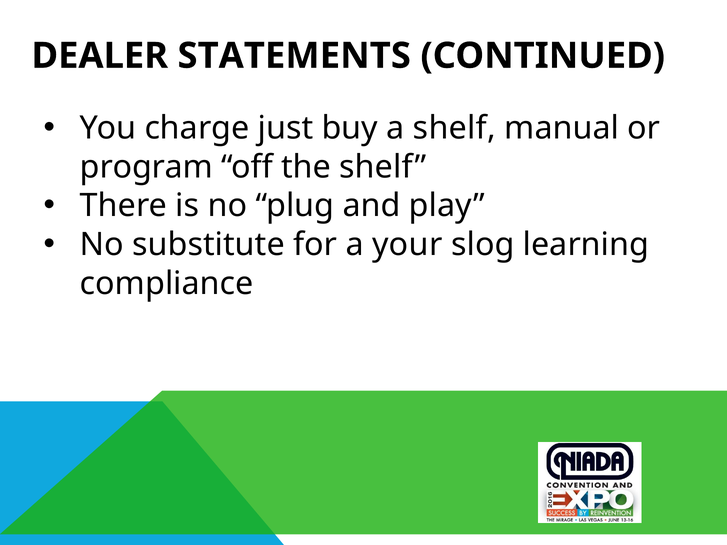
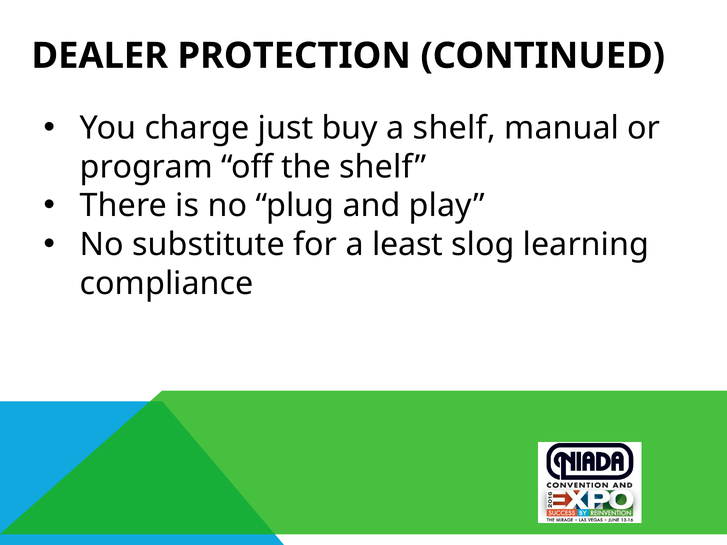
STATEMENTS: STATEMENTS -> PROTECTION
your: your -> least
